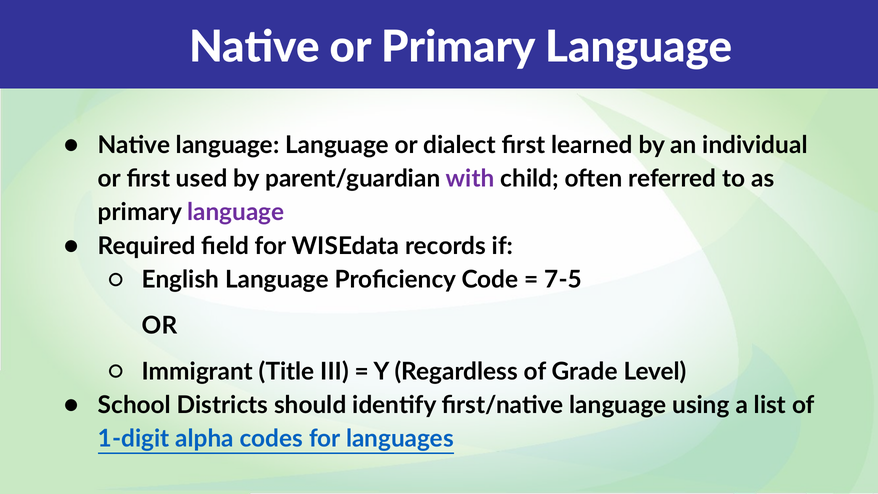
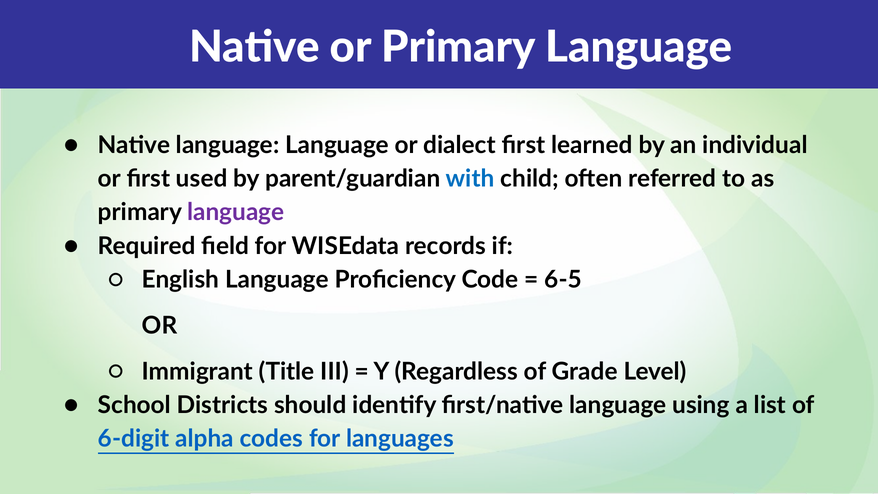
with colour: purple -> blue
7-5: 7-5 -> 6-5
1-digit: 1-digit -> 6-digit
